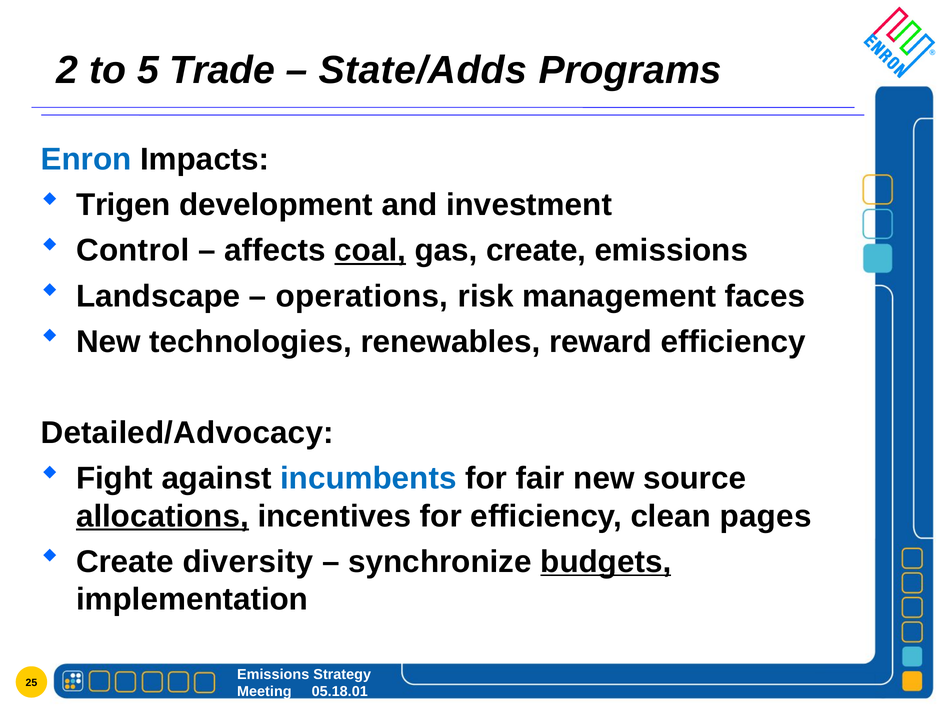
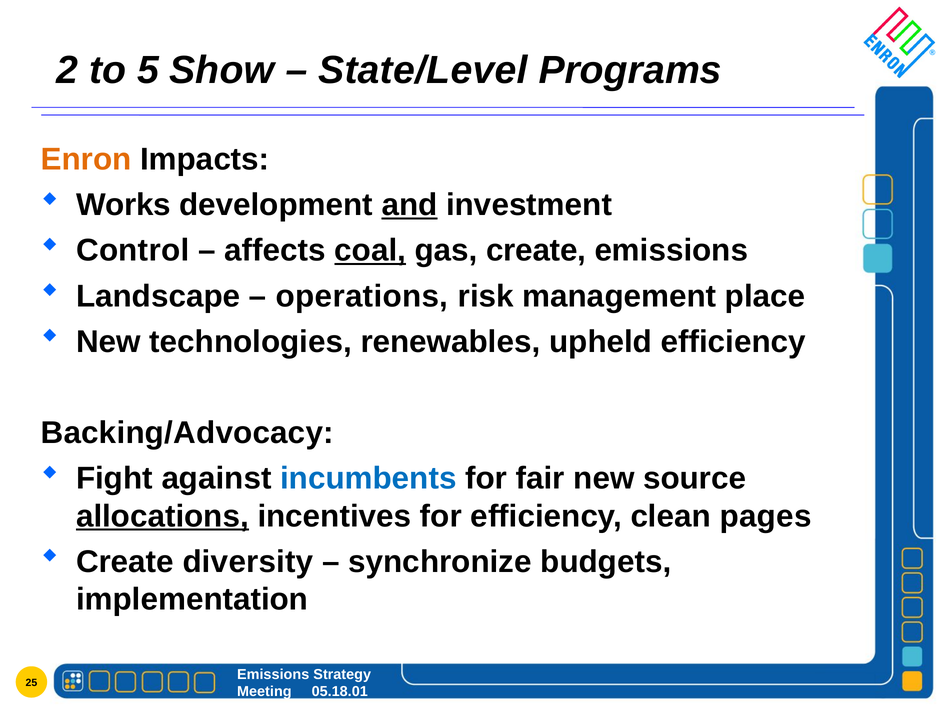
Trade: Trade -> Show
State/Adds: State/Adds -> State/Level
Enron colour: blue -> orange
Trigen: Trigen -> Works
and underline: none -> present
faces: faces -> place
reward: reward -> upheld
Detailed/Advocacy: Detailed/Advocacy -> Backing/Advocacy
budgets underline: present -> none
